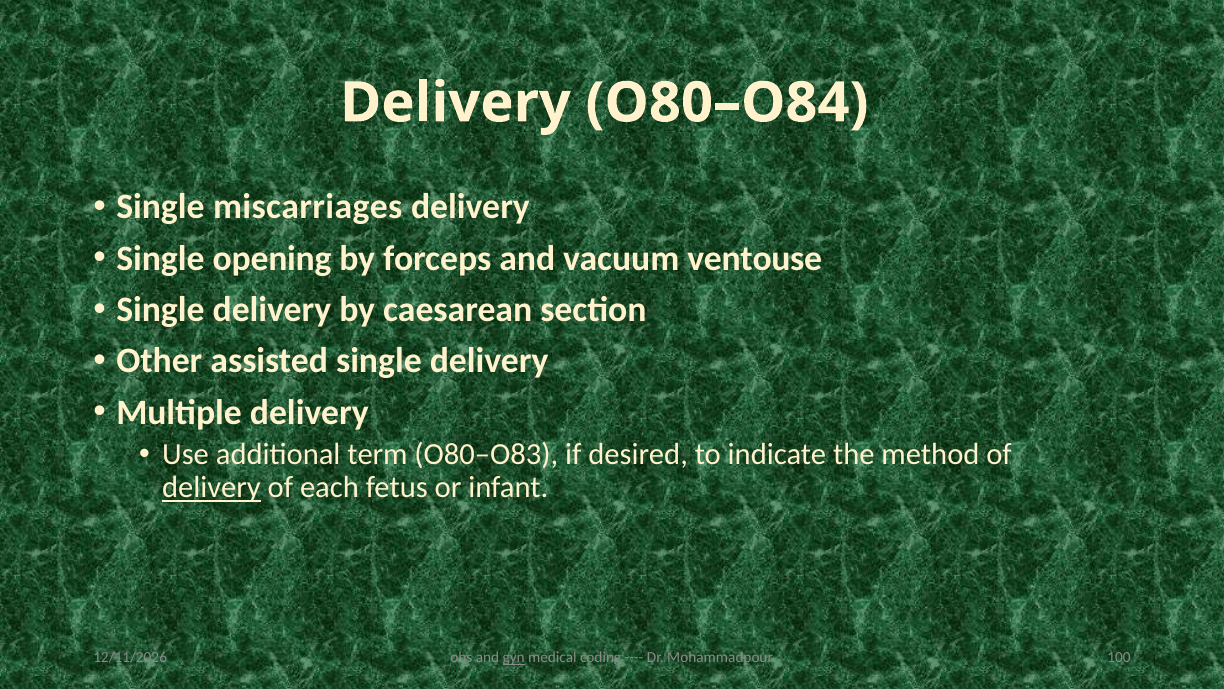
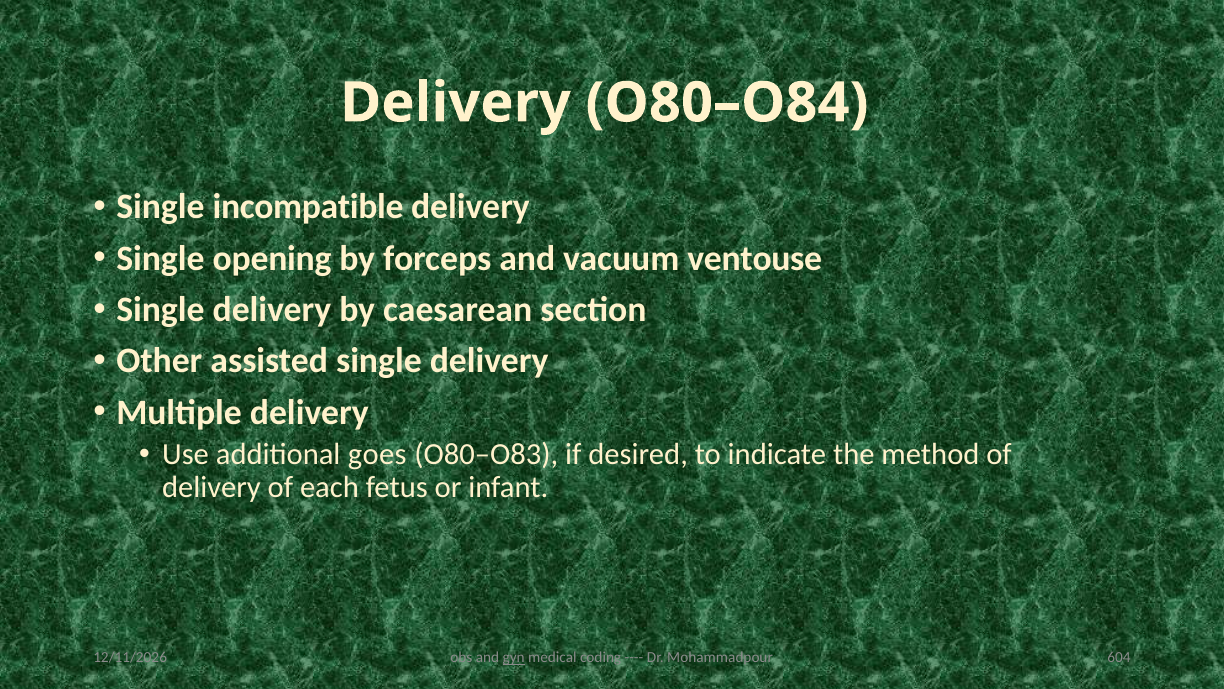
miscarriages: miscarriages -> incompatible
term: term -> goes
delivery at (211, 487) underline: present -> none
100: 100 -> 604
